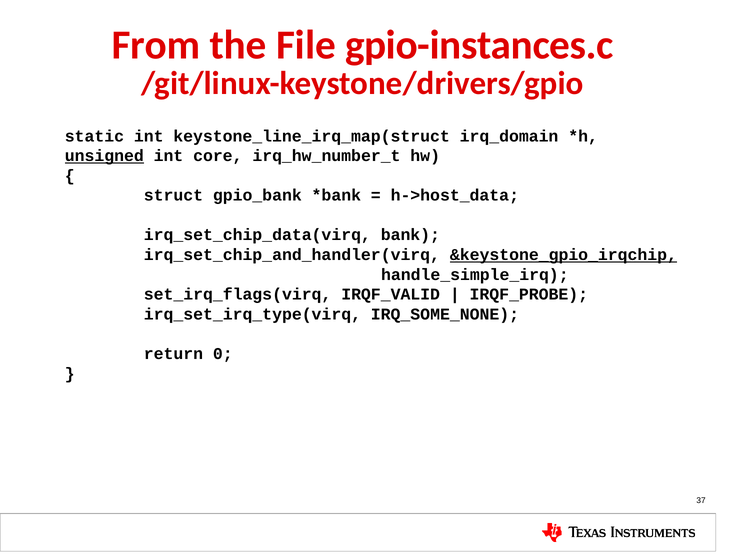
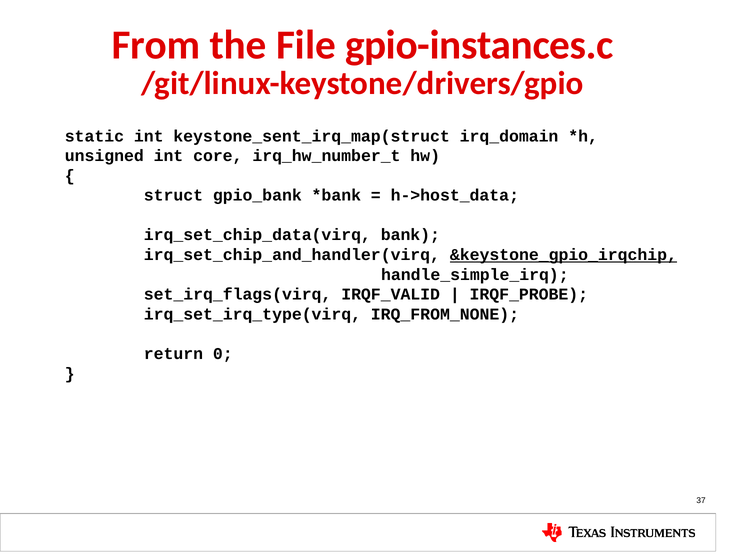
keystone_line_irq_map(struct: keystone_line_irq_map(struct -> keystone_sent_irq_map(struct
unsigned underline: present -> none
IRQ_SOME_NONE: IRQ_SOME_NONE -> IRQ_FROM_NONE
